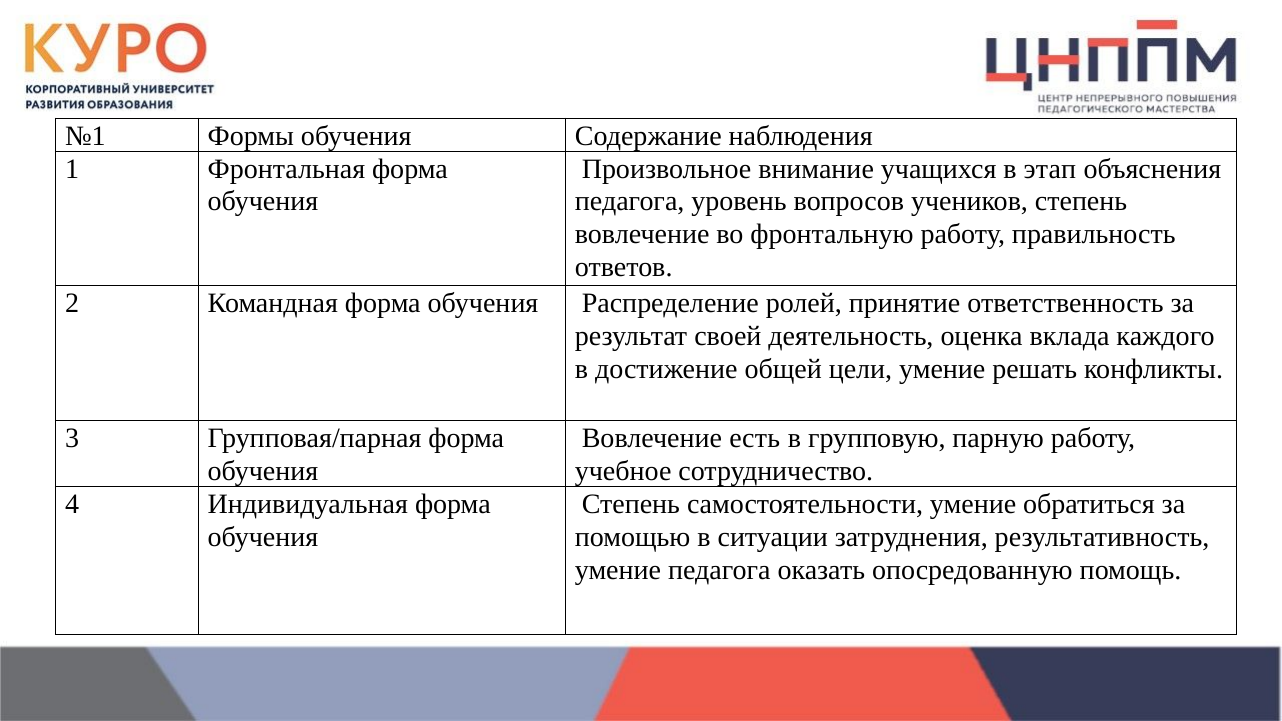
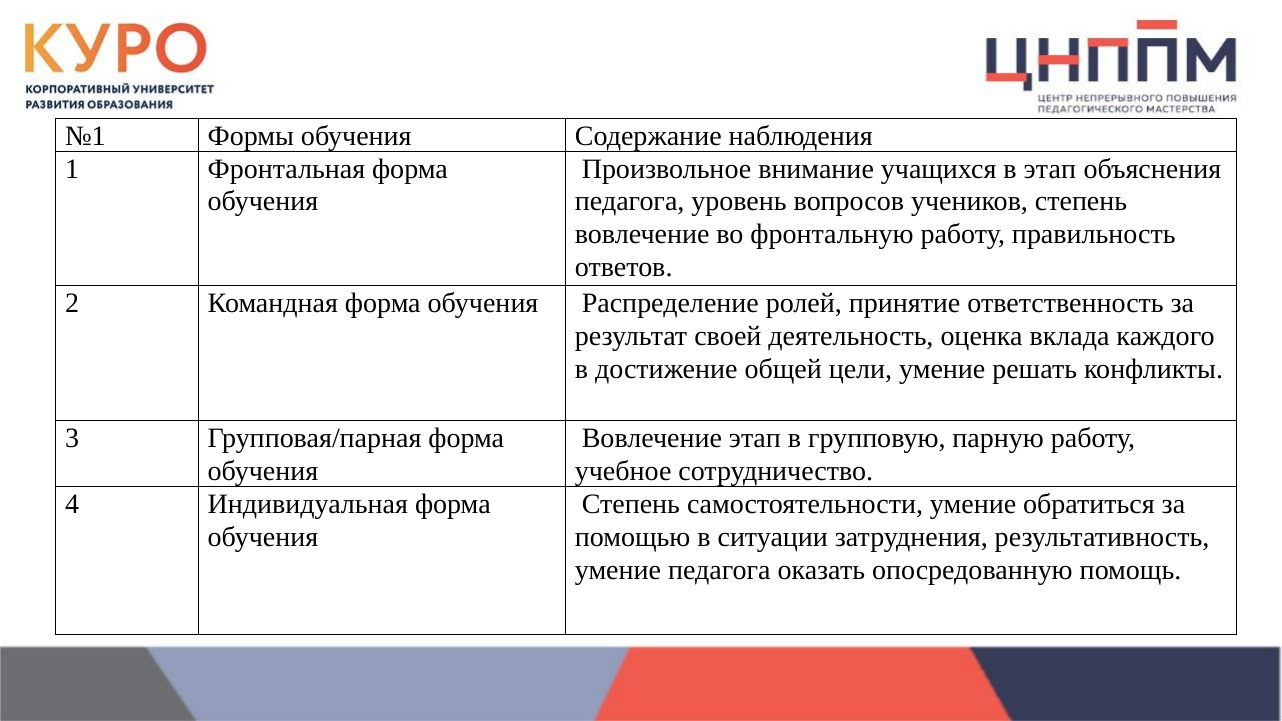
Вовлечение есть: есть -> этап
